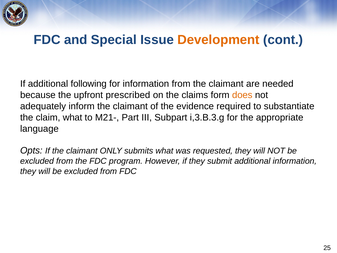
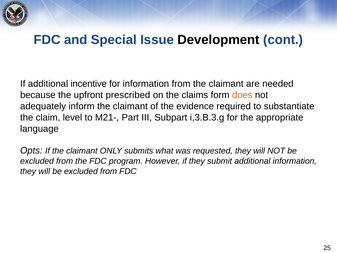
Development colour: orange -> black
following: following -> incentive
claim what: what -> level
